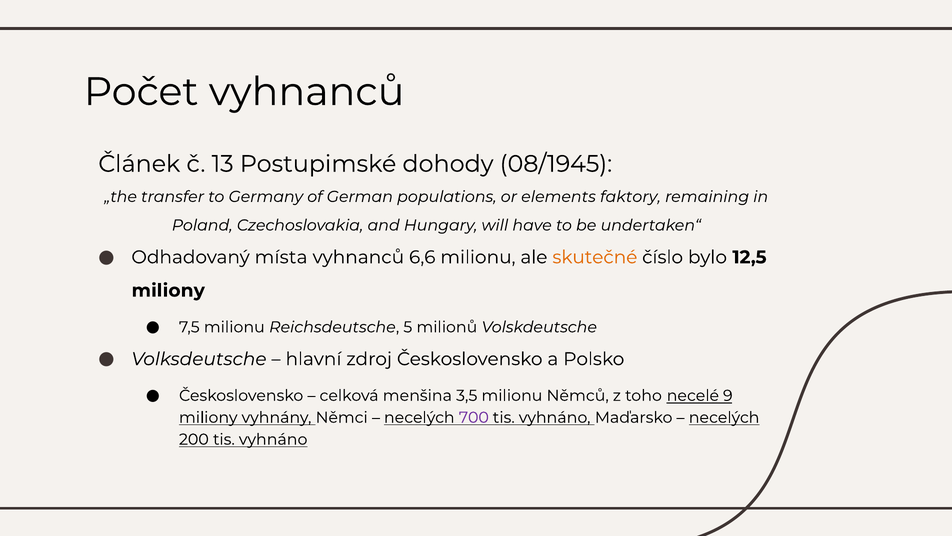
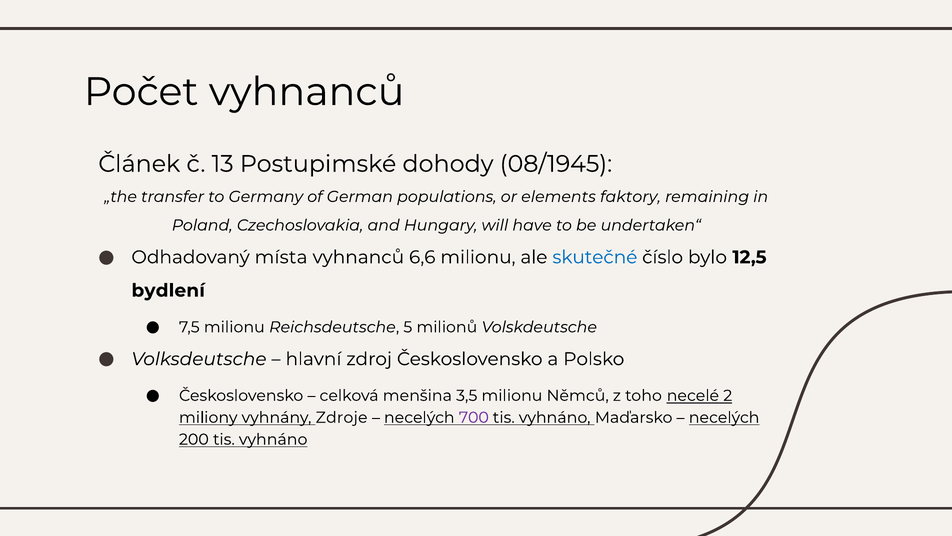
skutečné colour: orange -> blue
miliony at (168, 290): miliony -> bydlení
9: 9 -> 2
Němci: Němci -> Zdroje
